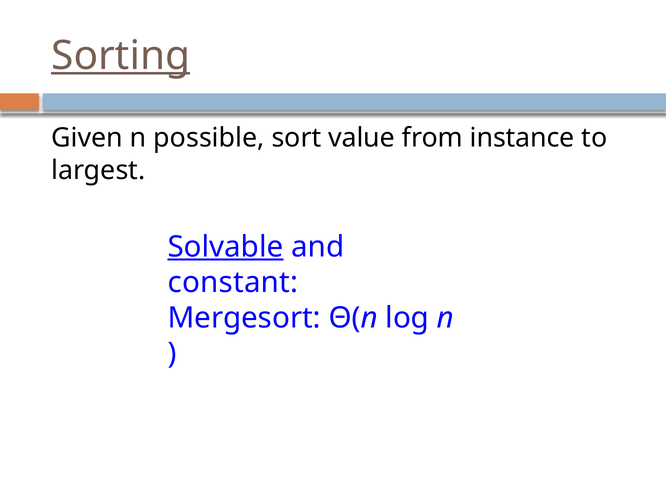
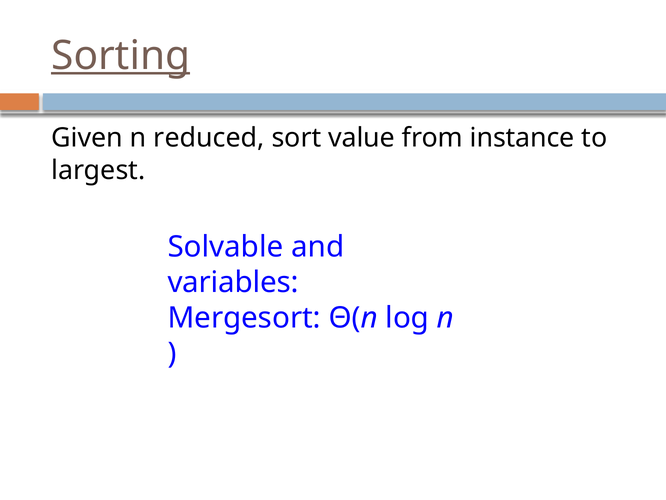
possible: possible -> reduced
Solvable underline: present -> none
constant: constant -> variables
